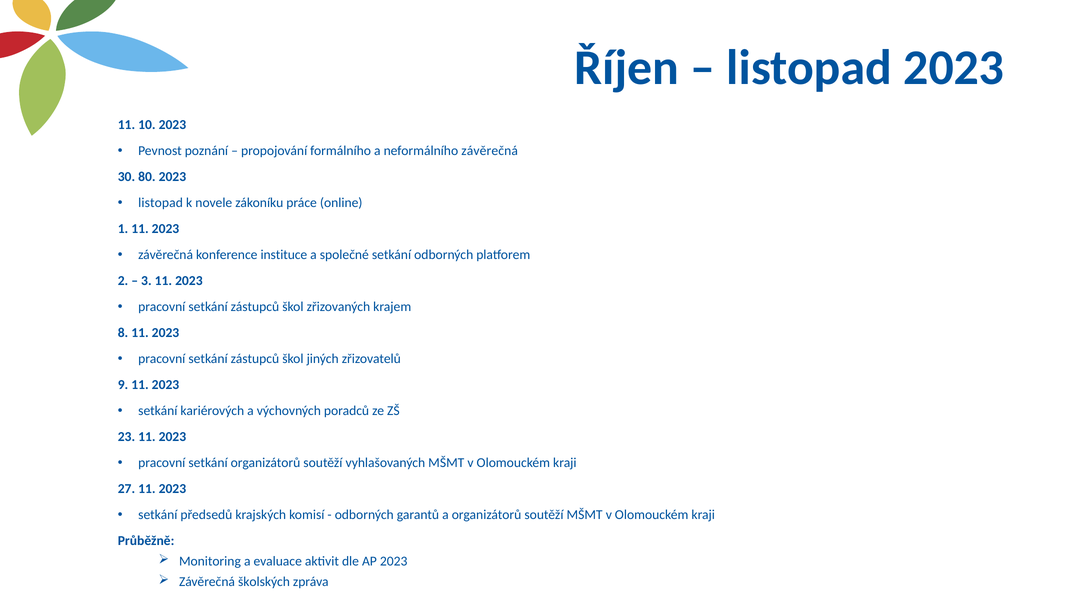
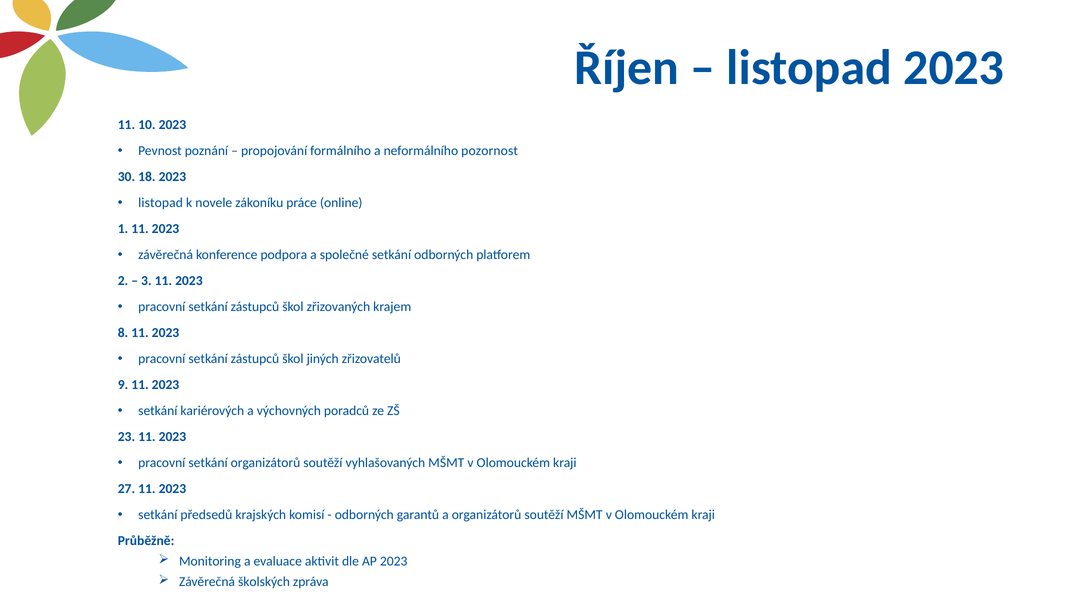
neformálního závěrečná: závěrečná -> pozornost
80: 80 -> 18
instituce: instituce -> podpora
